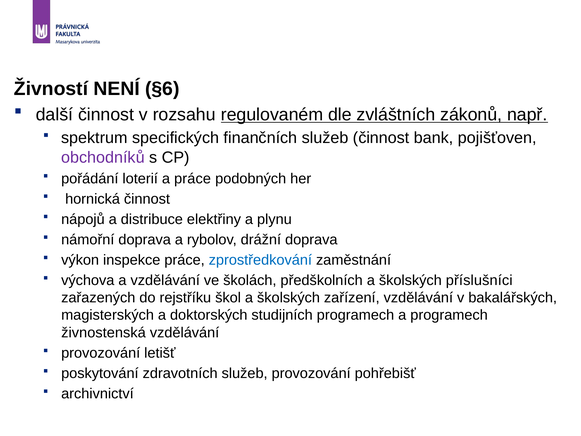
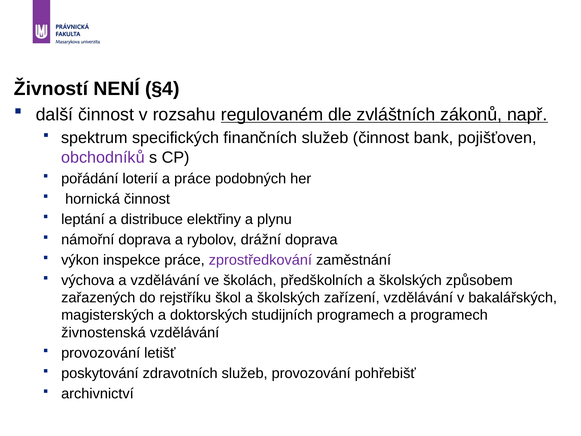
§6: §6 -> §4
nápojů: nápojů -> leptání
zprostředkování colour: blue -> purple
příslušníci: příslušníci -> způsobem
